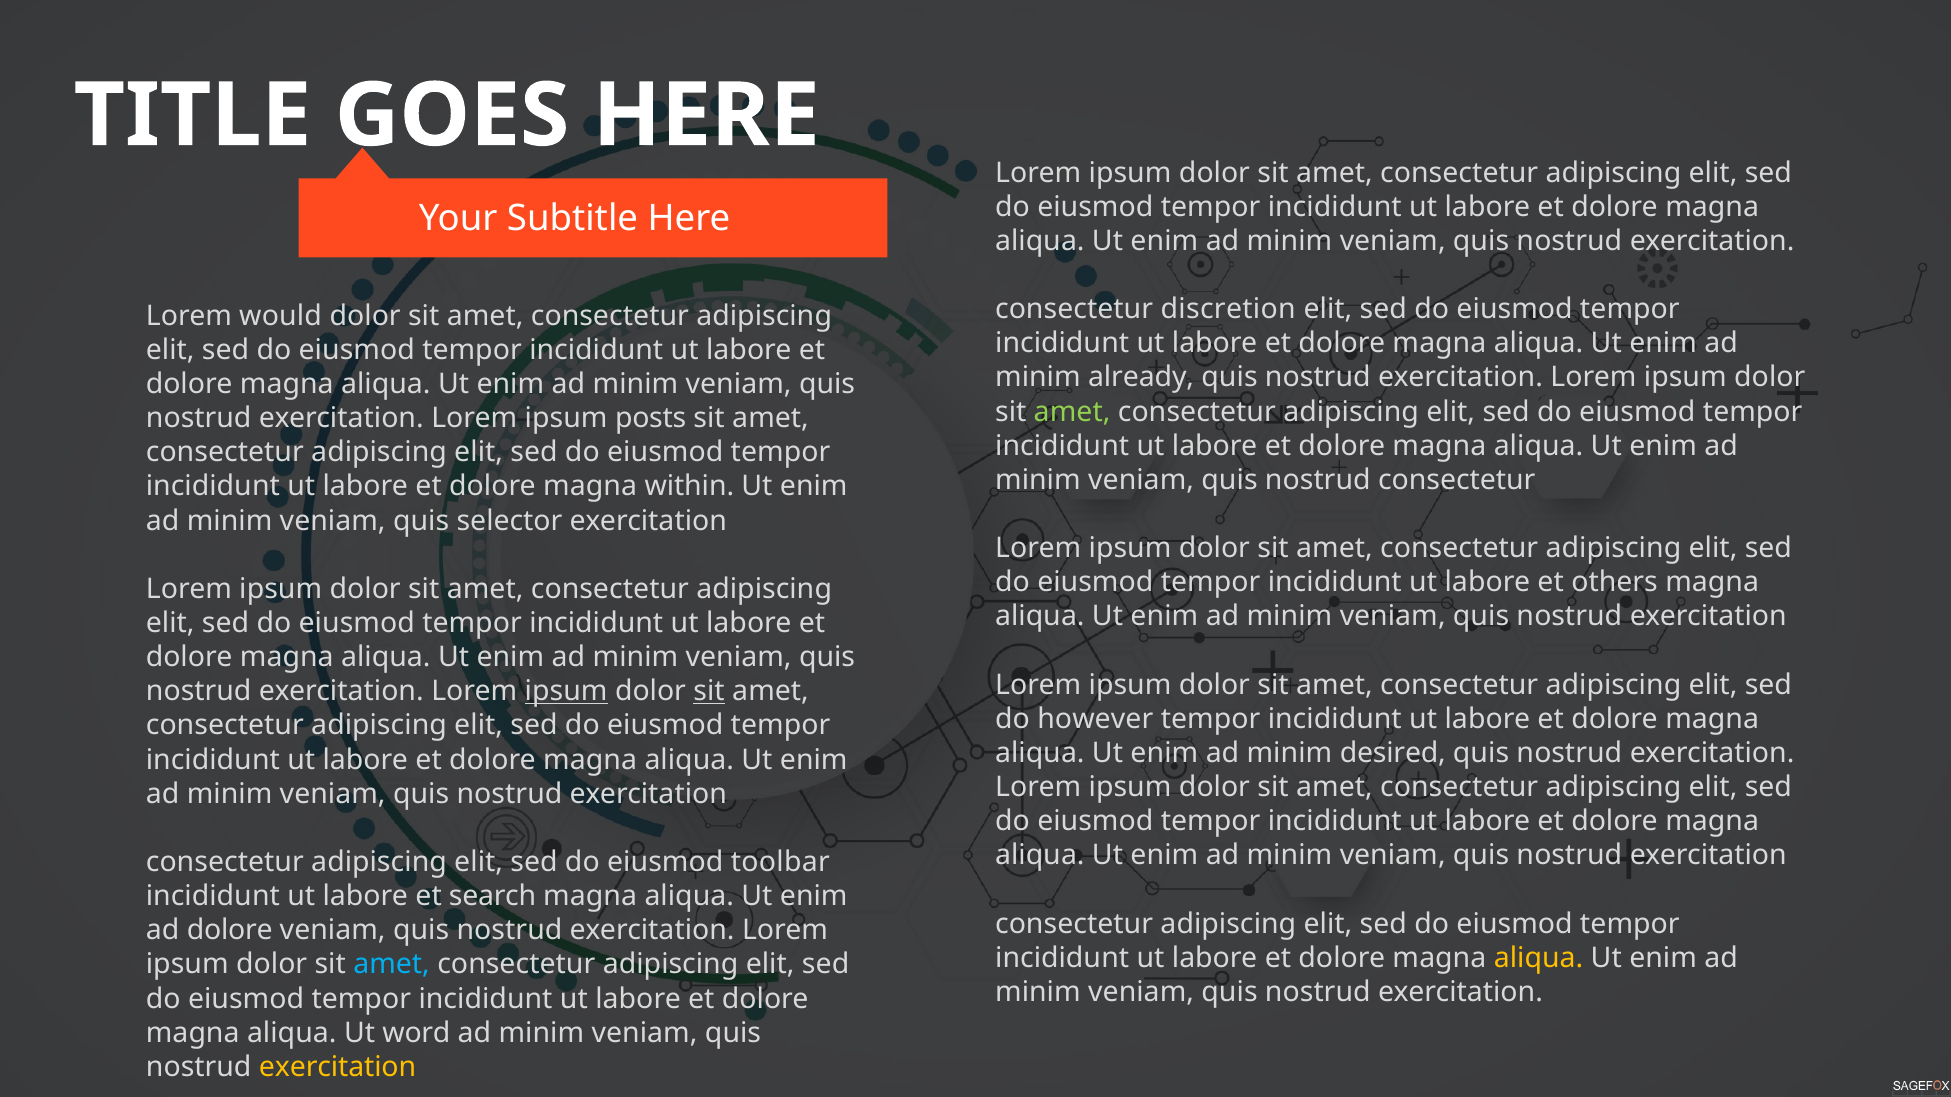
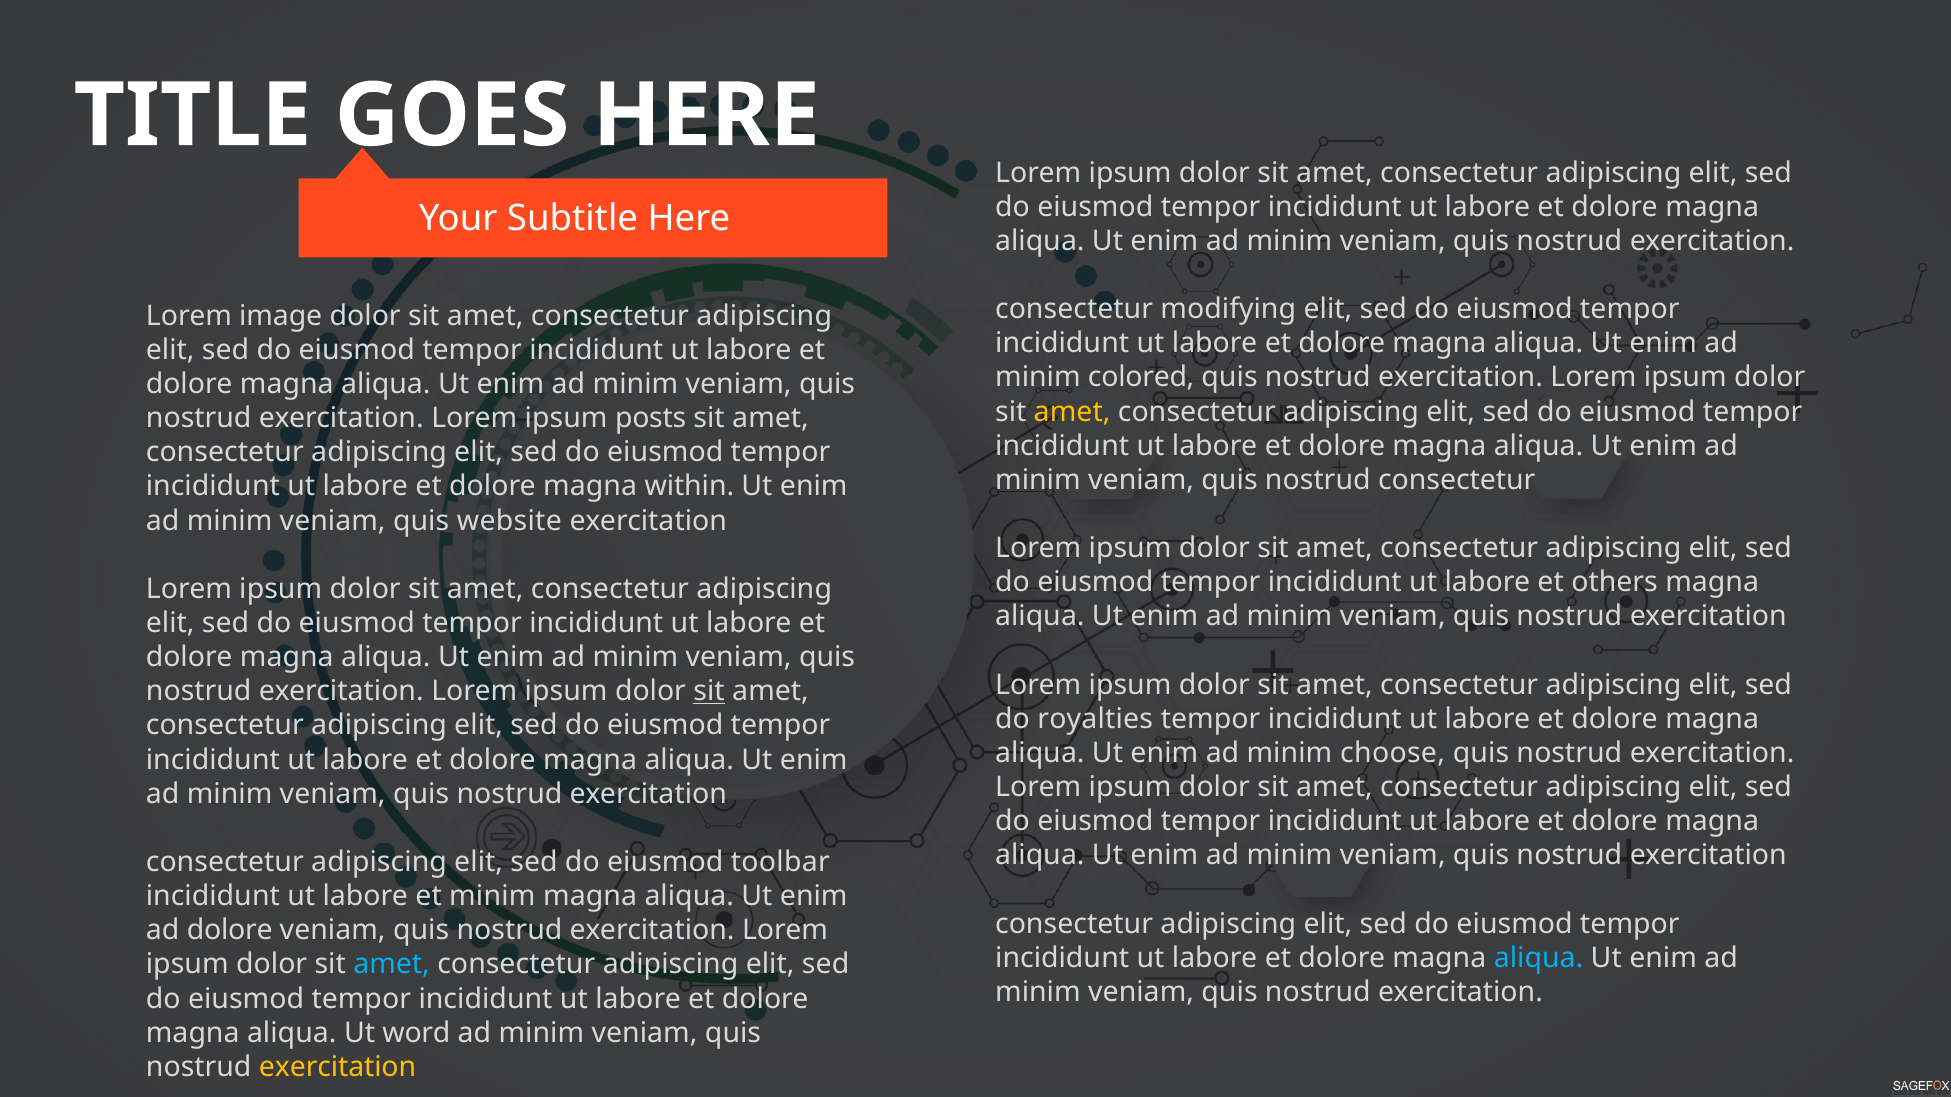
discretion: discretion -> modifying
would: would -> image
already: already -> colored
amet at (1072, 412) colour: light green -> yellow
selector: selector -> website
ipsum at (566, 692) underline: present -> none
however: however -> royalties
desired: desired -> choose
et search: search -> minim
aliqua at (1539, 958) colour: yellow -> light blue
